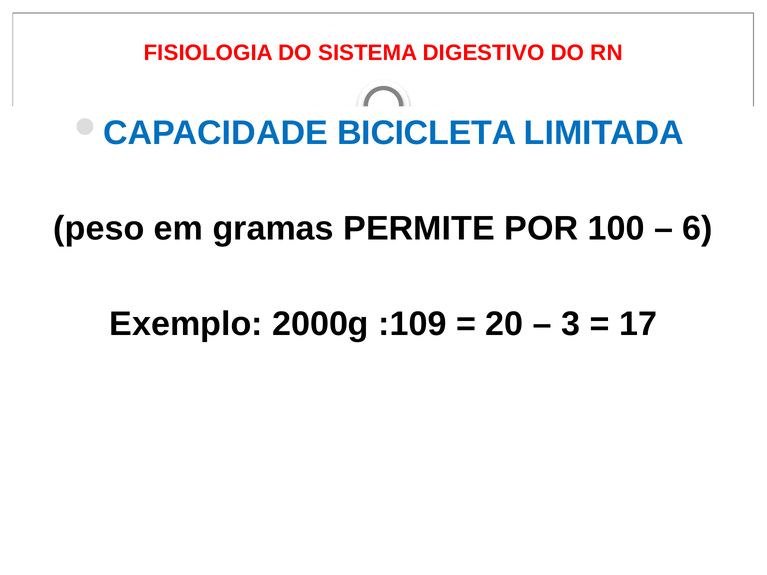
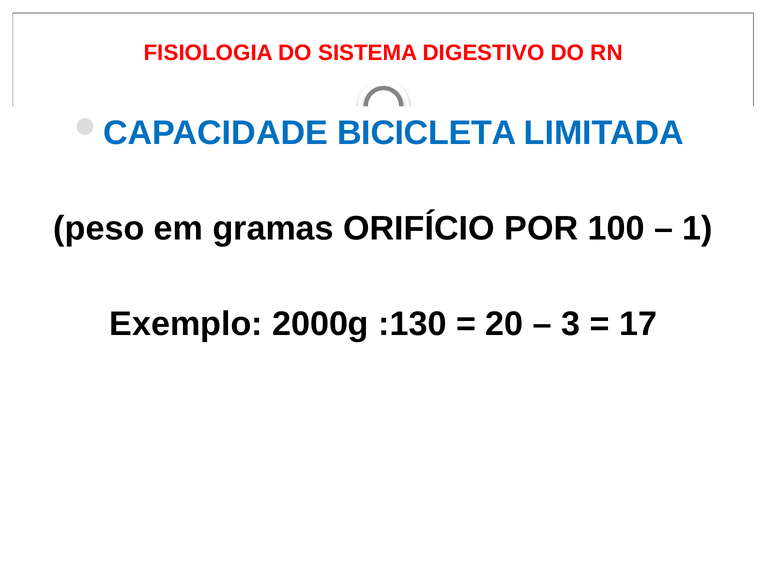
PERMITE: PERMITE -> ORIFÍCIO
6: 6 -> 1
:109: :109 -> :130
